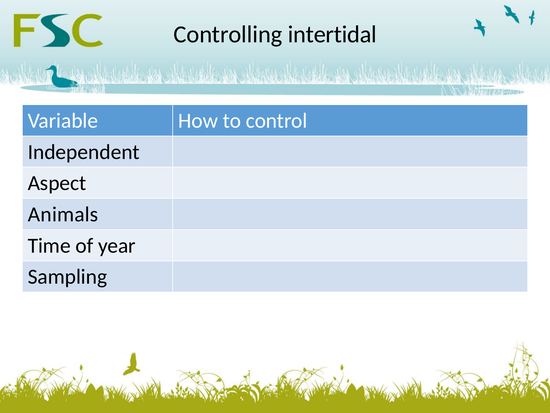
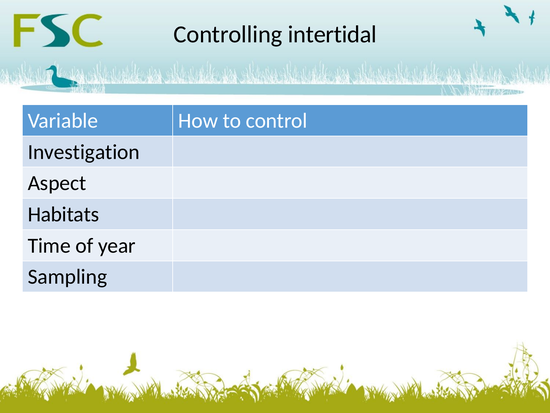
Independent: Independent -> Investigation
Animals: Animals -> Habitats
